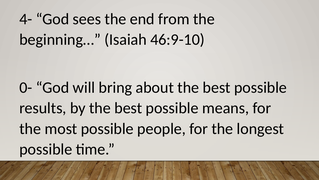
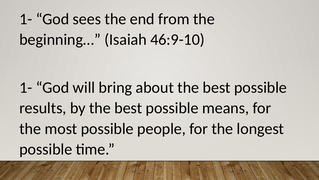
4- at (26, 19): 4- -> 1-
0- at (26, 87): 0- -> 1-
